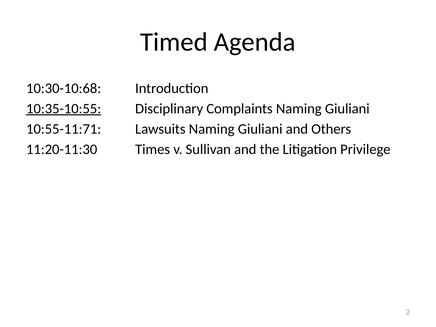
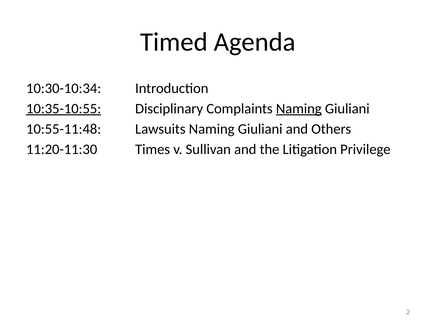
10:30-10:68: 10:30-10:68 -> 10:30-10:34
Naming at (299, 109) underline: none -> present
10:55-11:71: 10:55-11:71 -> 10:55-11:48
